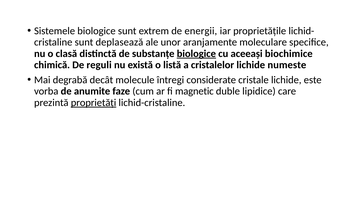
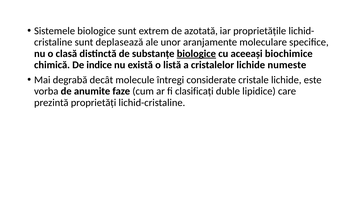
energii: energii -> azotată
reguli: reguli -> indice
magnetic: magnetic -> clasificați
proprietăți underline: present -> none
